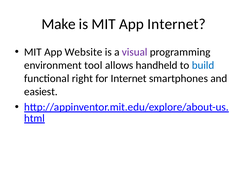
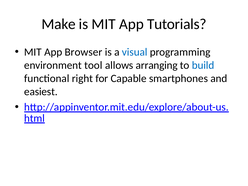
App Internet: Internet -> Tutorials
Website: Website -> Browser
visual colour: purple -> blue
handheld: handheld -> arranging
for Internet: Internet -> Capable
